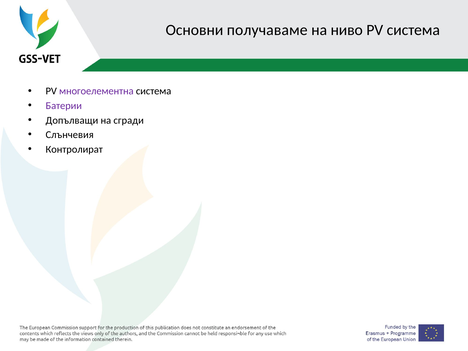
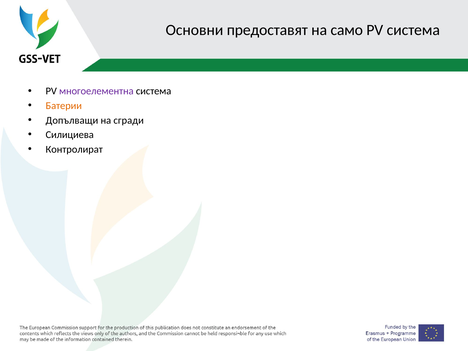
получаваме: получаваме -> предоставят
ниво: ниво -> само
Батерии colour: purple -> orange
Слънчевия: Слънчевия -> Силициева
